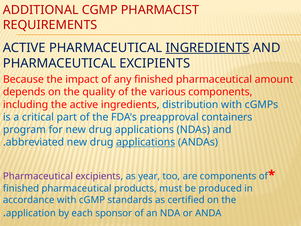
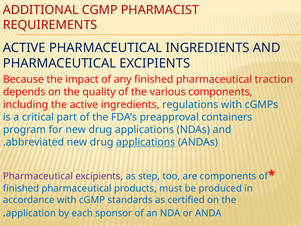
INGREDIENTS at (208, 48) underline: present -> none
amount: amount -> traction
distribution: distribution -> regulations
year: year -> step
